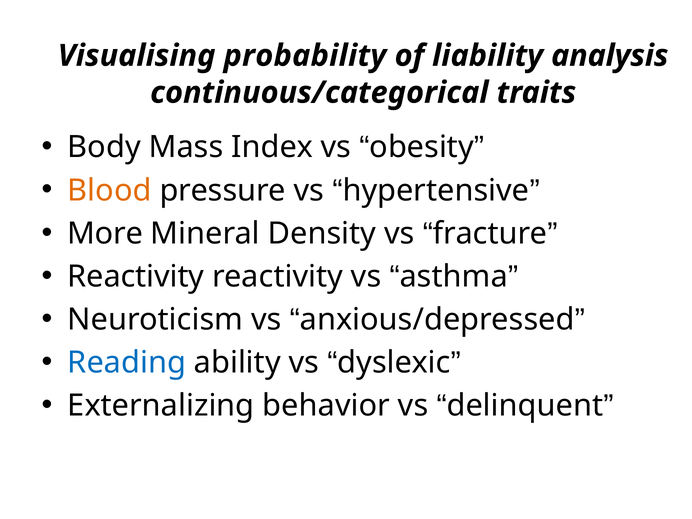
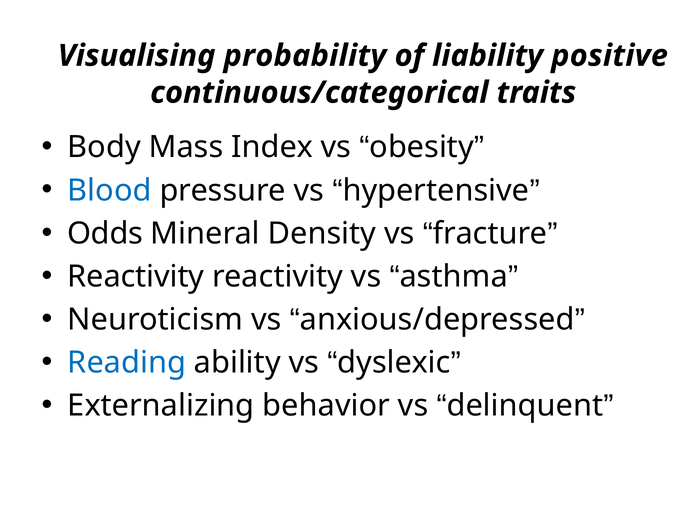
analysis: analysis -> positive
Blood colour: orange -> blue
More: More -> Odds
